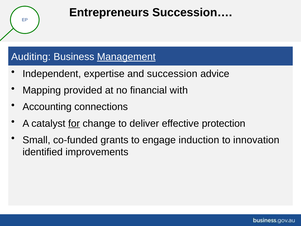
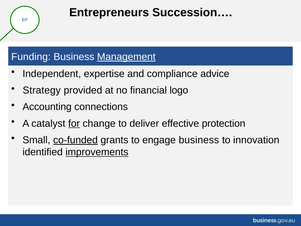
Auditing: Auditing -> Funding
succession: succession -> compliance
Mapping: Mapping -> Strategy
with: with -> logo
co-funded underline: none -> present
engage induction: induction -> business
improvements underline: none -> present
